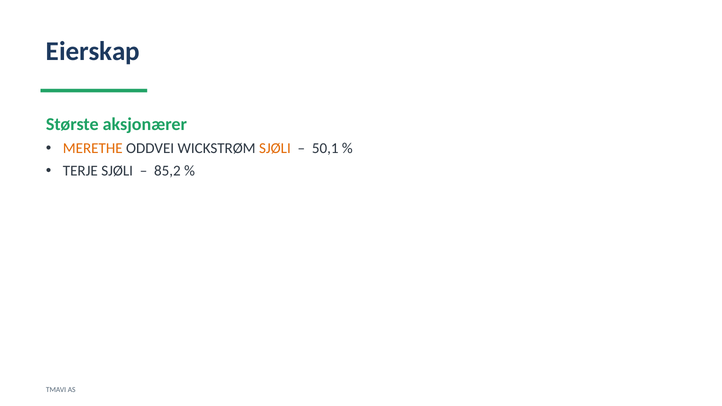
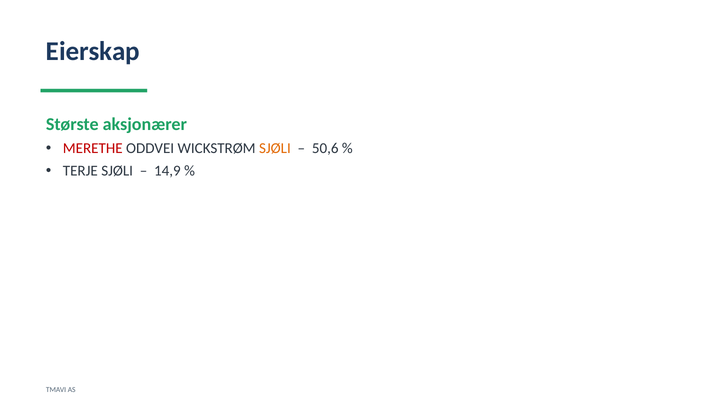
MERETHE colour: orange -> red
50,1: 50,1 -> 50,6
85,2: 85,2 -> 14,9
